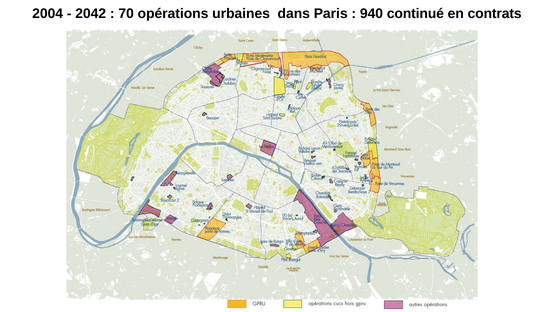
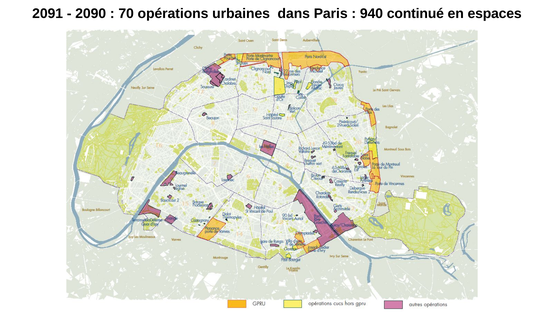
2004: 2004 -> 2091
2042: 2042 -> 2090
contrats: contrats -> espaces
